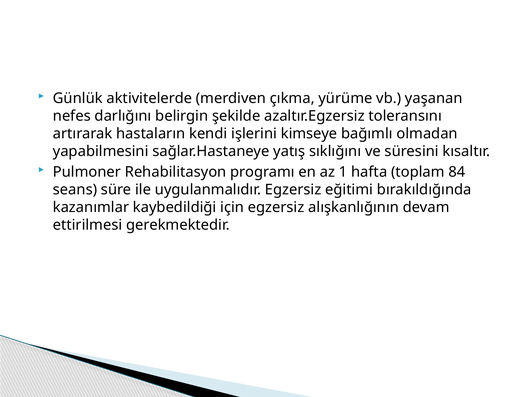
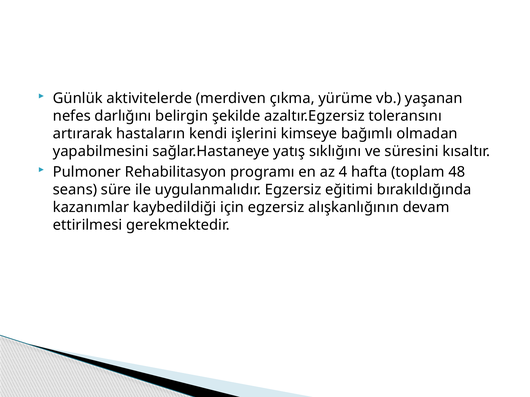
1: 1 -> 4
84: 84 -> 48
